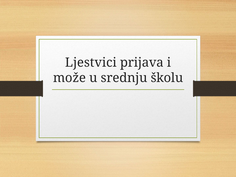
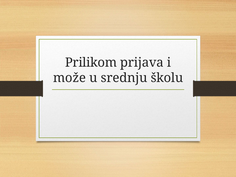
Ljestvici: Ljestvici -> Prilikom
